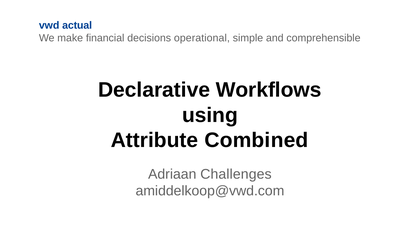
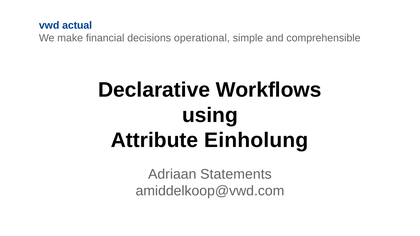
Combined: Combined -> Einholung
Challenges: Challenges -> Statements
